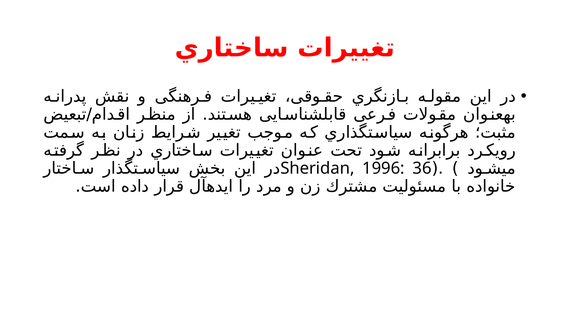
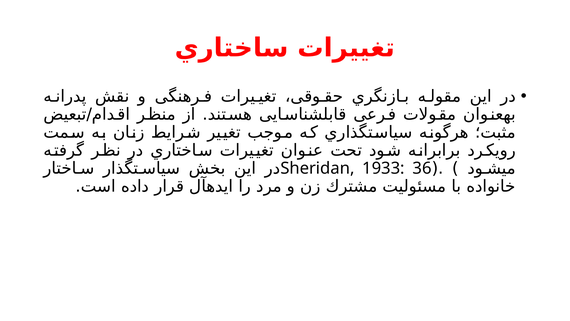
1996: 1996 -> 1933
